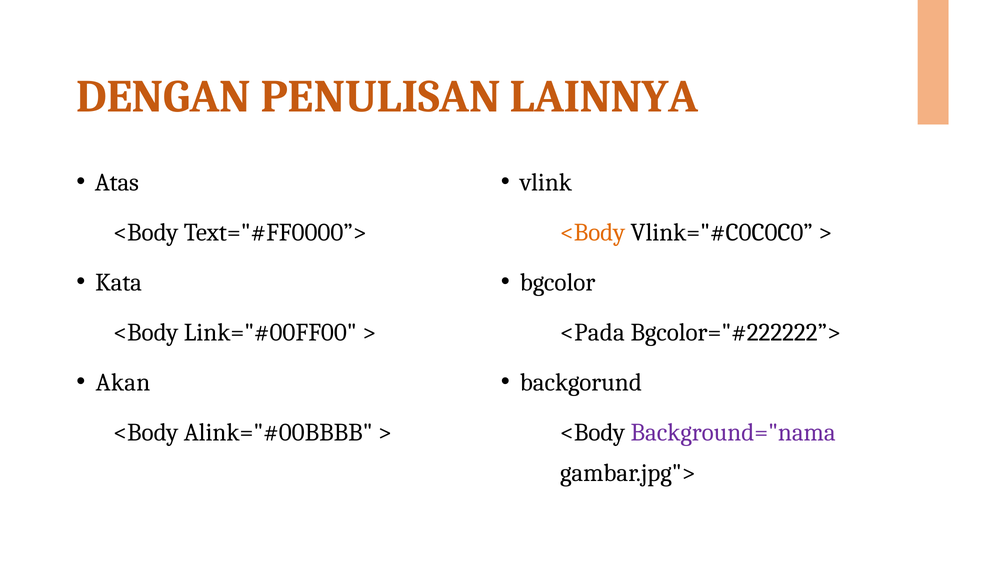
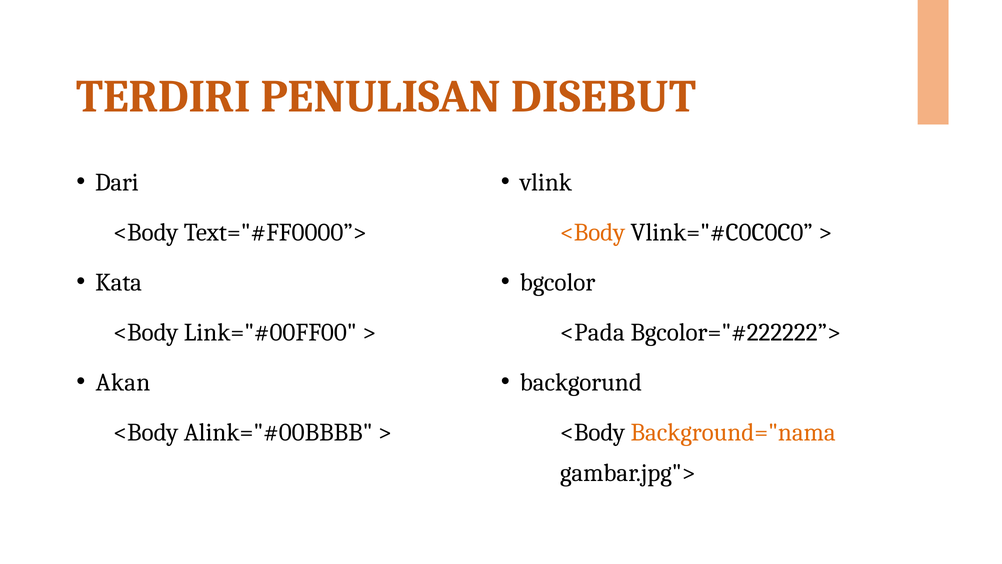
DENGAN: DENGAN -> TERDIRI
LAINNYA: LAINNYA -> DISEBUT
Atas: Atas -> Dari
Background="nama colour: purple -> orange
